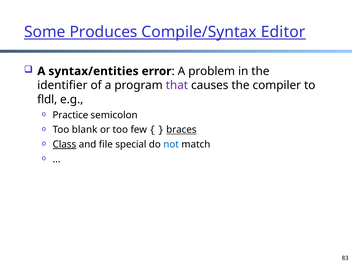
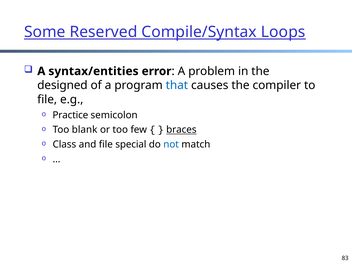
Produces: Produces -> Reserved
Editor: Editor -> Loops
identifier: identifier -> designed
that colour: purple -> blue
fldl at (47, 99): fldl -> file
Class underline: present -> none
